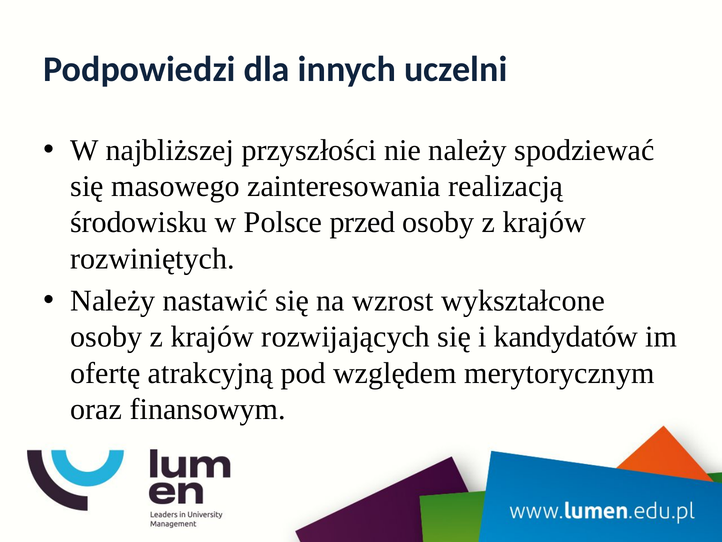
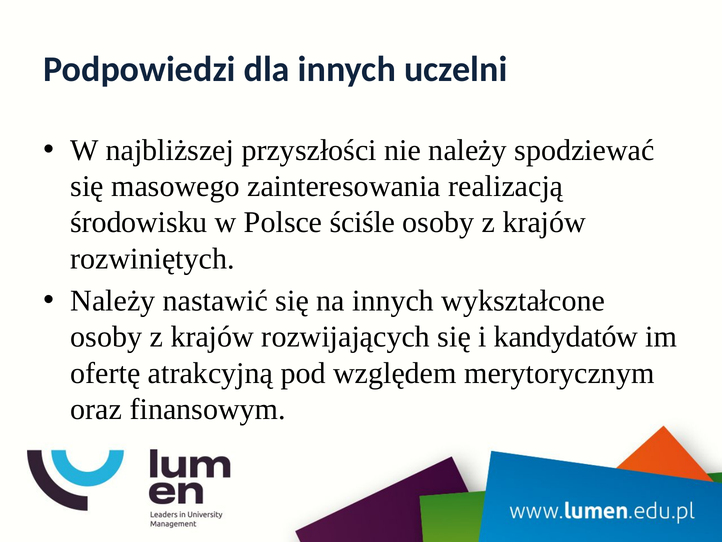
przed: przed -> ściśle
na wzrost: wzrost -> innych
